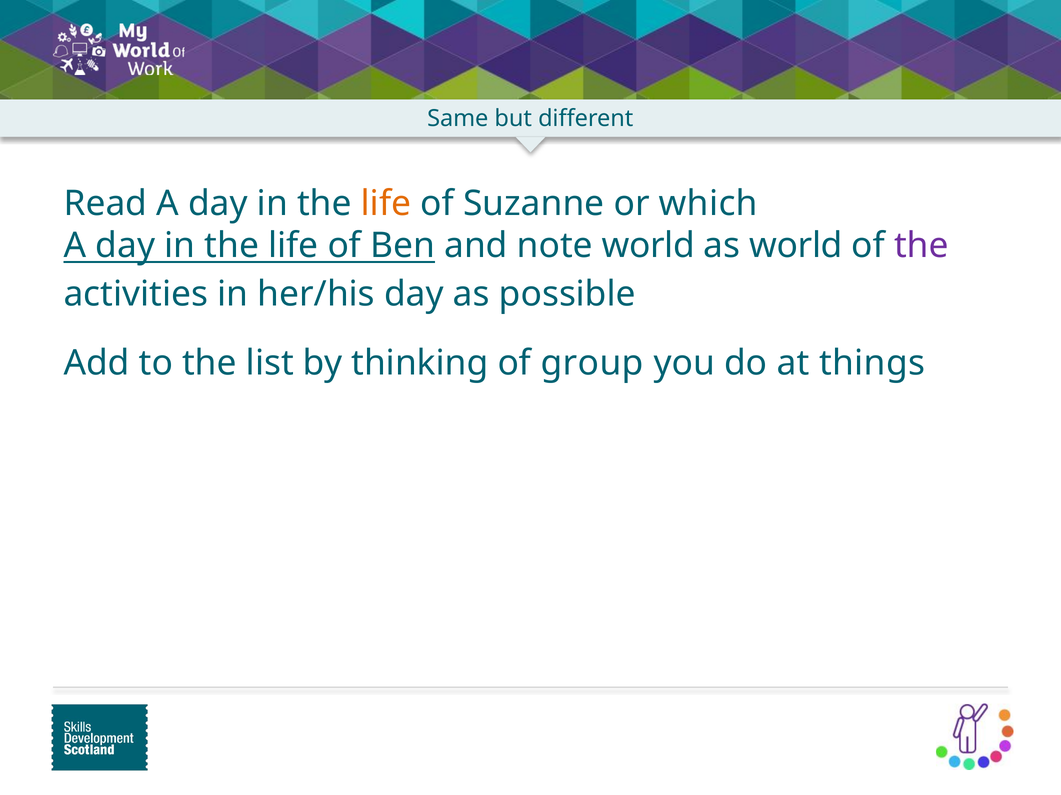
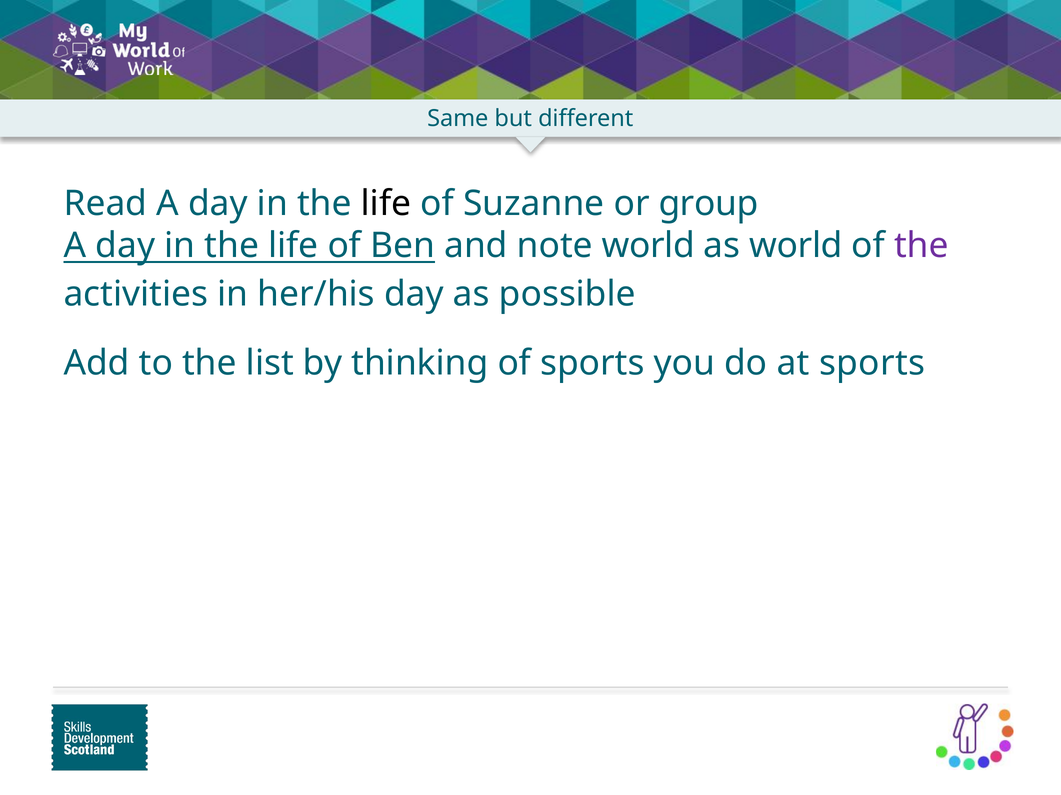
life at (386, 204) colour: orange -> black
which: which -> group
of group: group -> sports
at things: things -> sports
